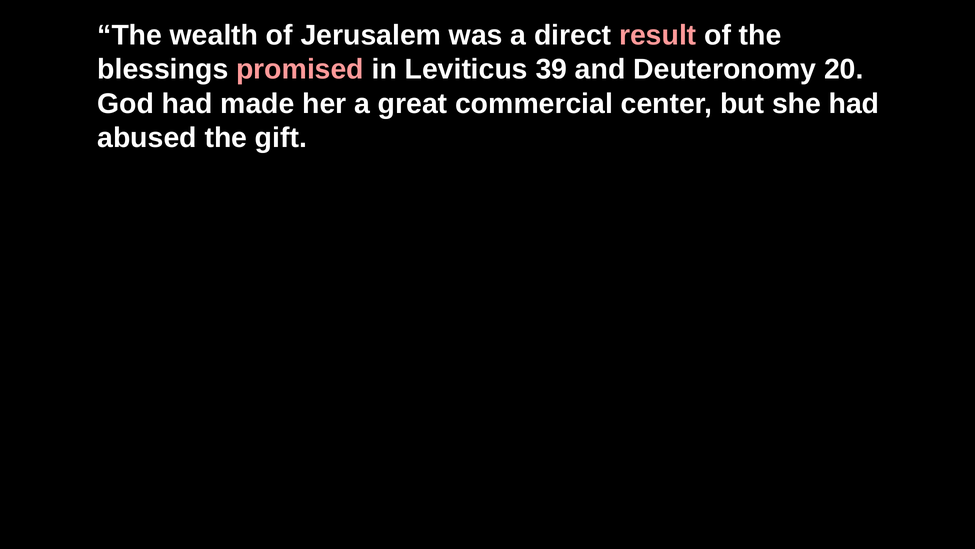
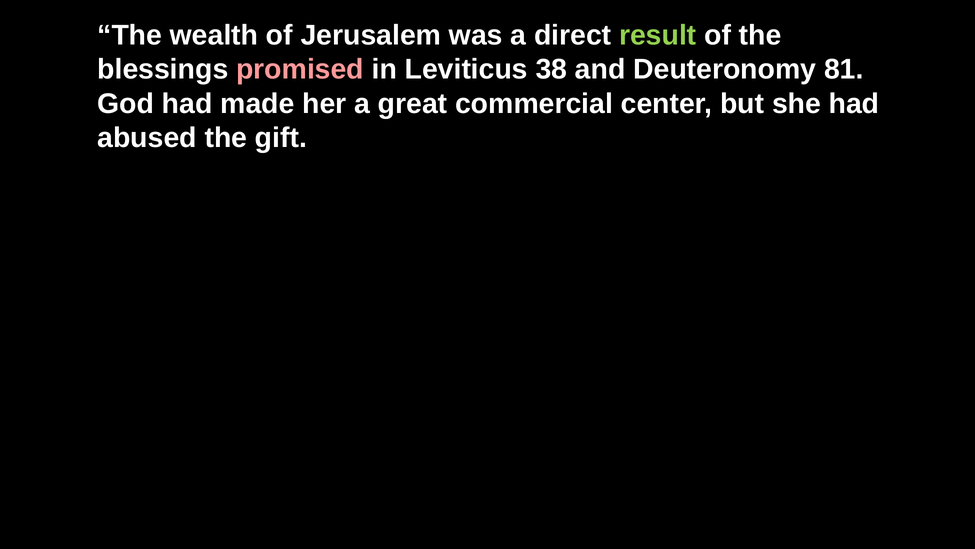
result colour: pink -> light green
39: 39 -> 38
20: 20 -> 81
